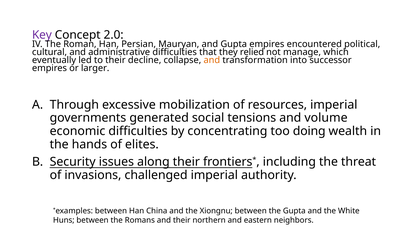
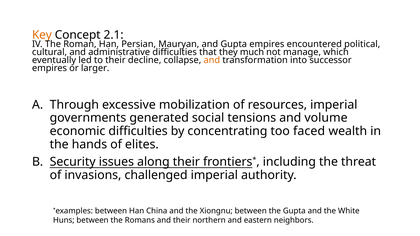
Key colour: purple -> orange
2.0: 2.0 -> 2.1
relied: relied -> much
doing: doing -> faced
